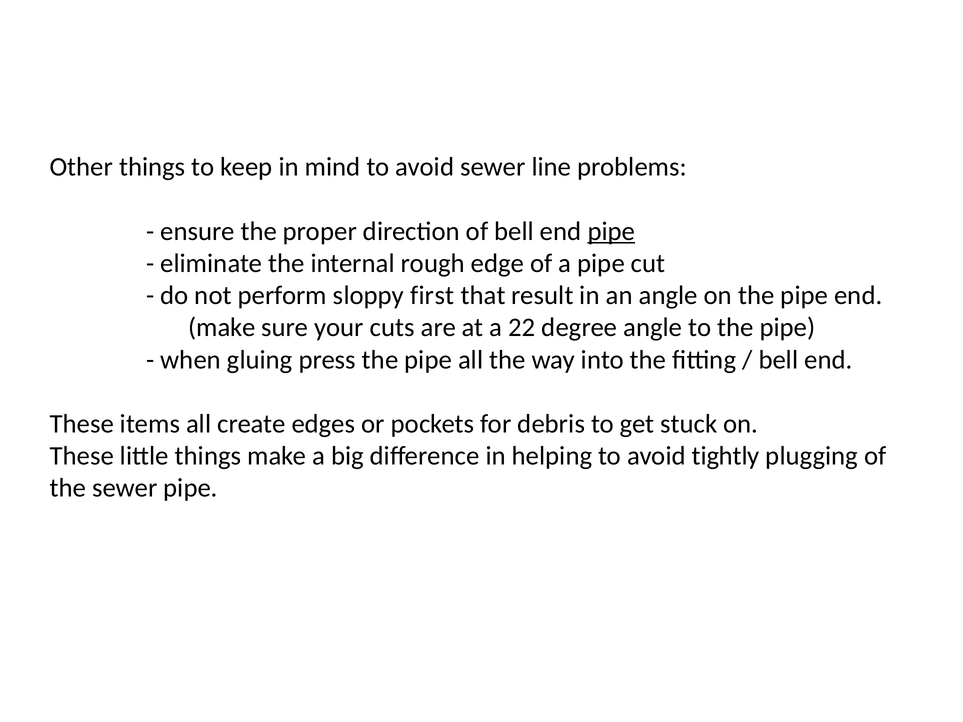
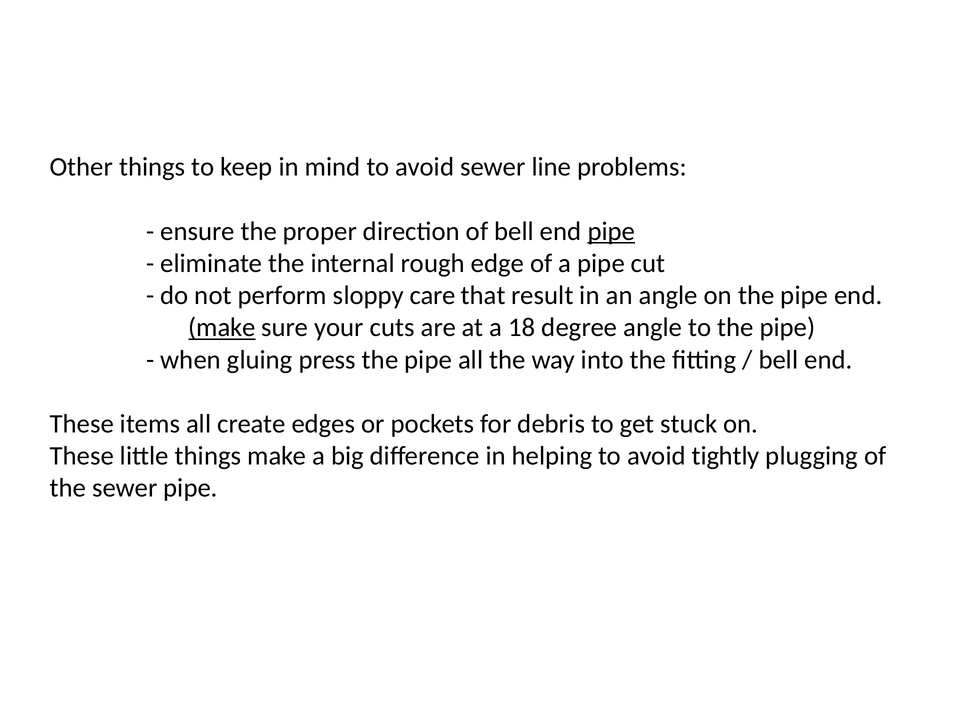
first: first -> care
make at (222, 328) underline: none -> present
22: 22 -> 18
